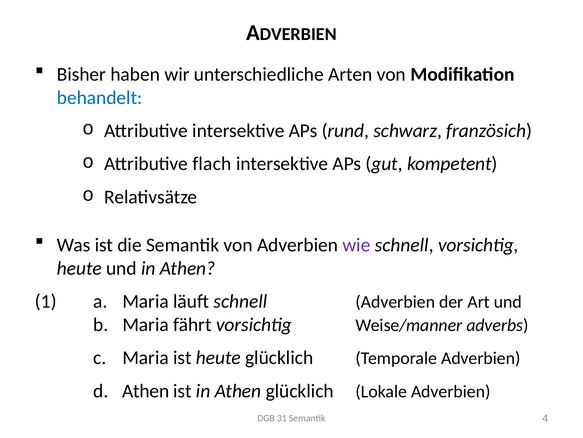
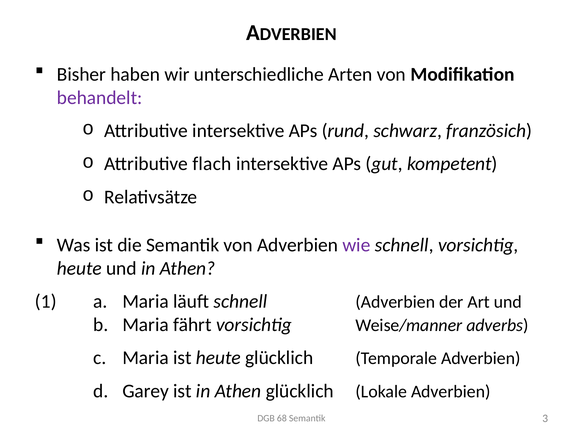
behandelt colour: blue -> purple
d Athen: Athen -> Garey
31: 31 -> 68
4: 4 -> 3
